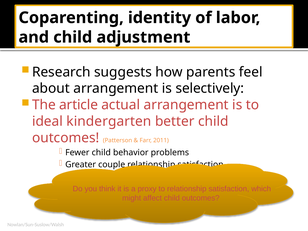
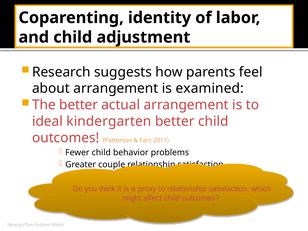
selectively: selectively -> examined
The article: article -> better
